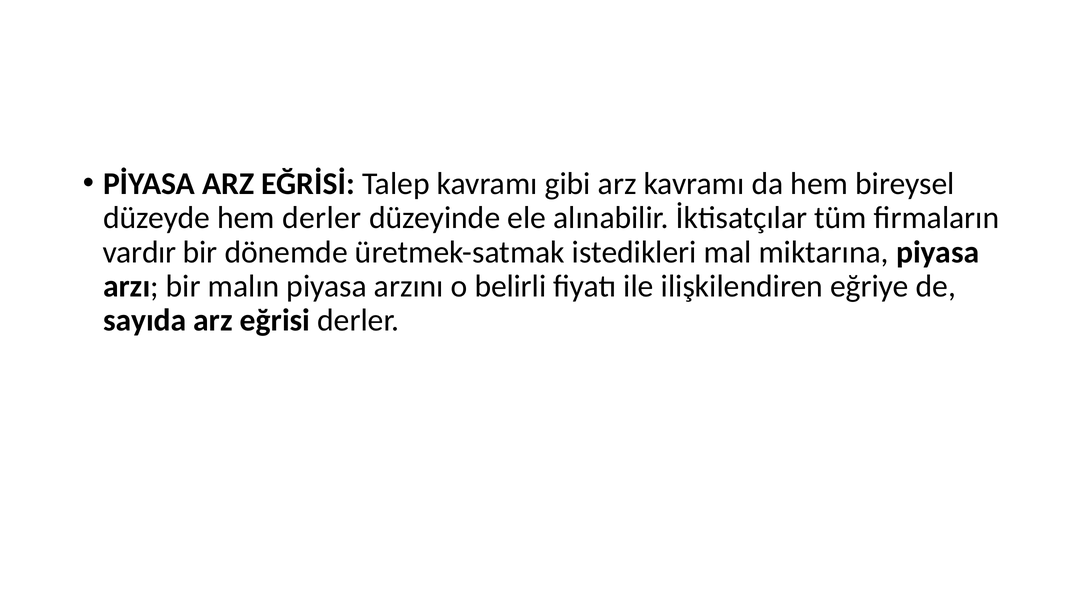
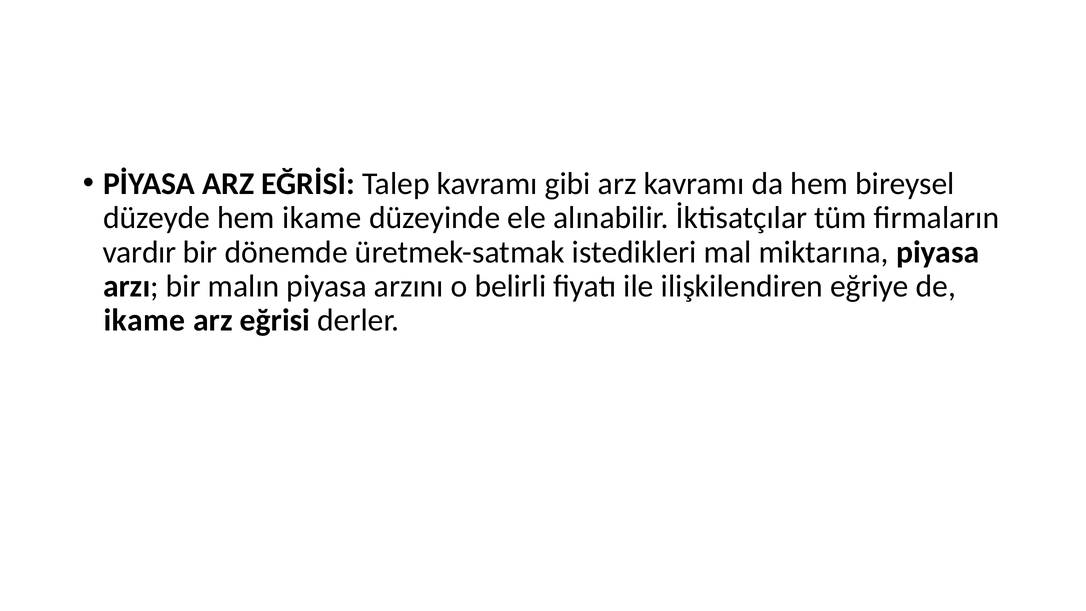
hem derler: derler -> ikame
sayıda at (145, 320): sayıda -> ikame
